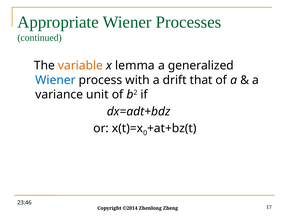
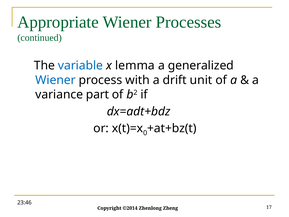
variable colour: orange -> blue
that: that -> unit
unit: unit -> part
